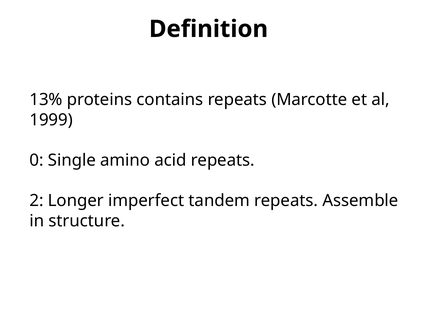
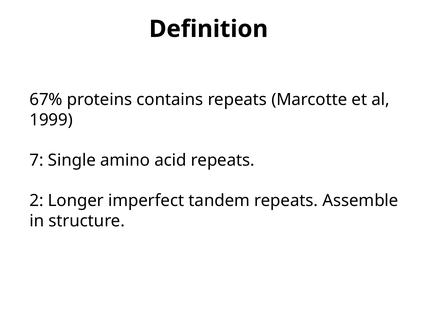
13%: 13% -> 67%
0: 0 -> 7
